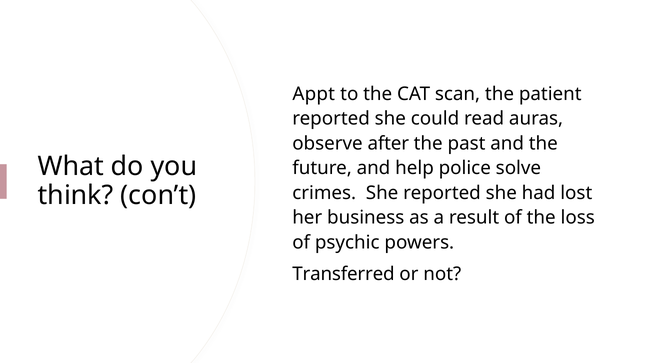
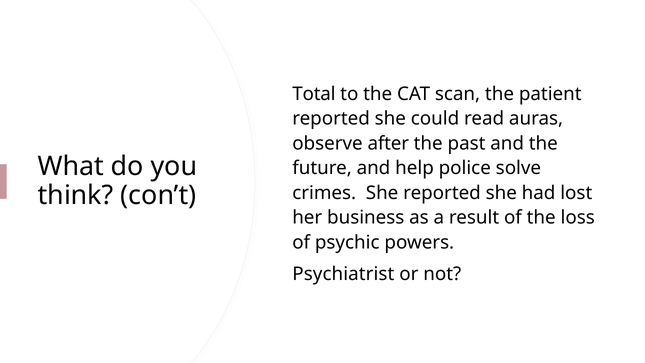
Appt: Appt -> Total
Transferred: Transferred -> Psychiatrist
